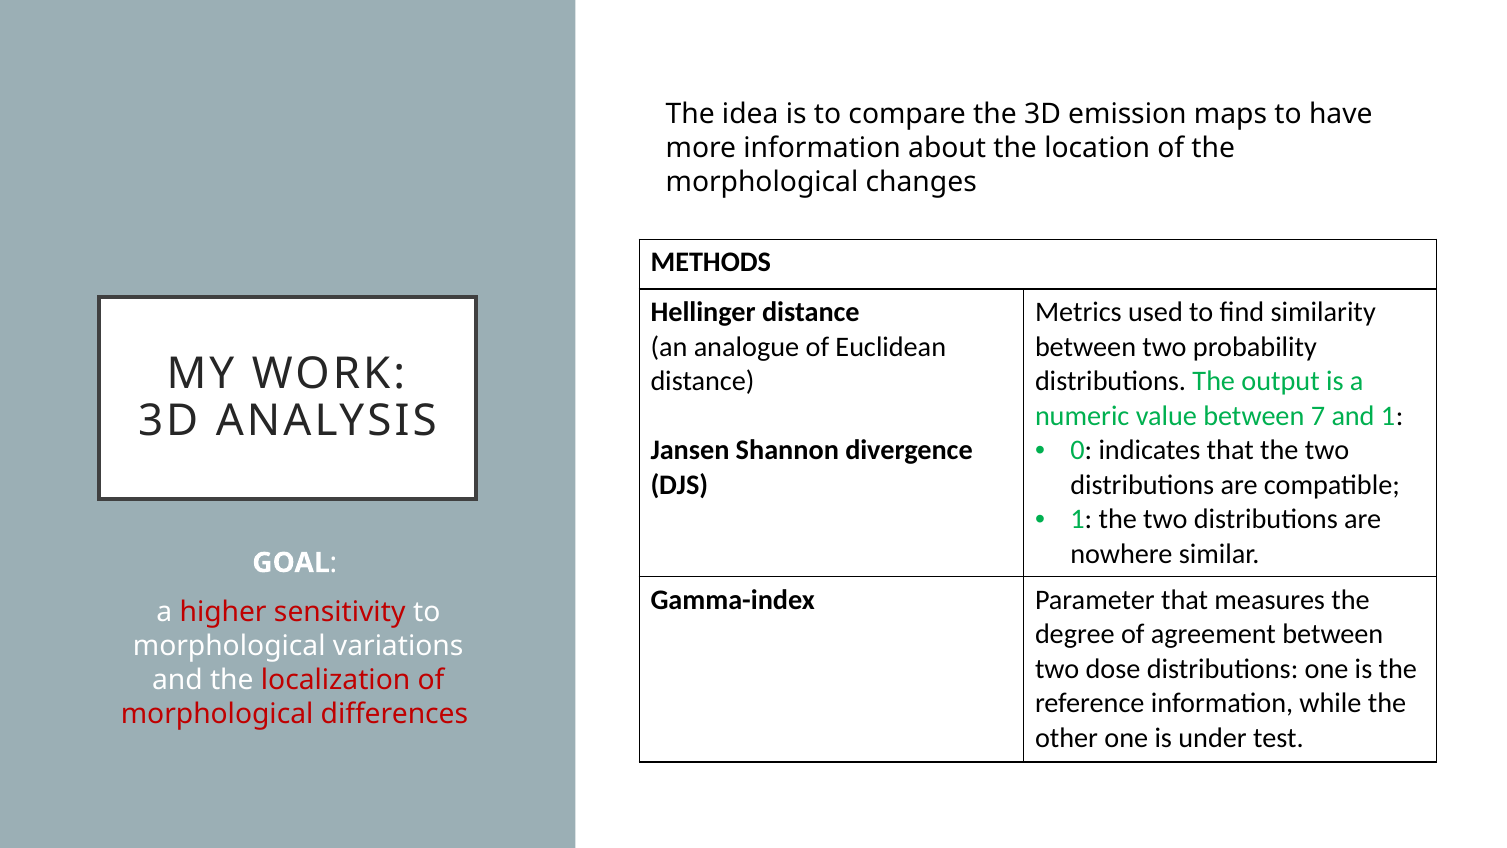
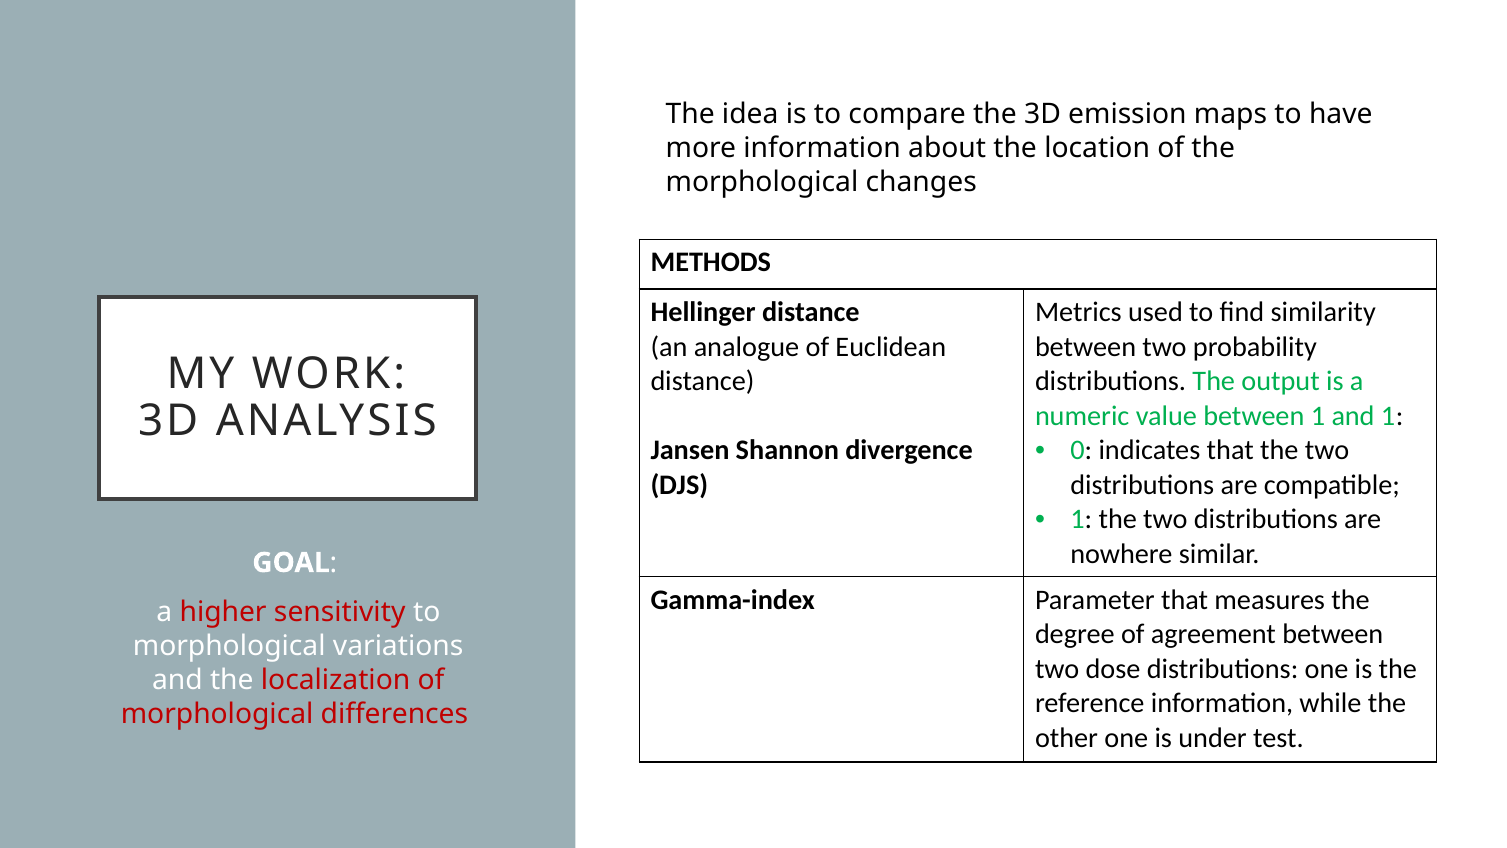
between 7: 7 -> 1
